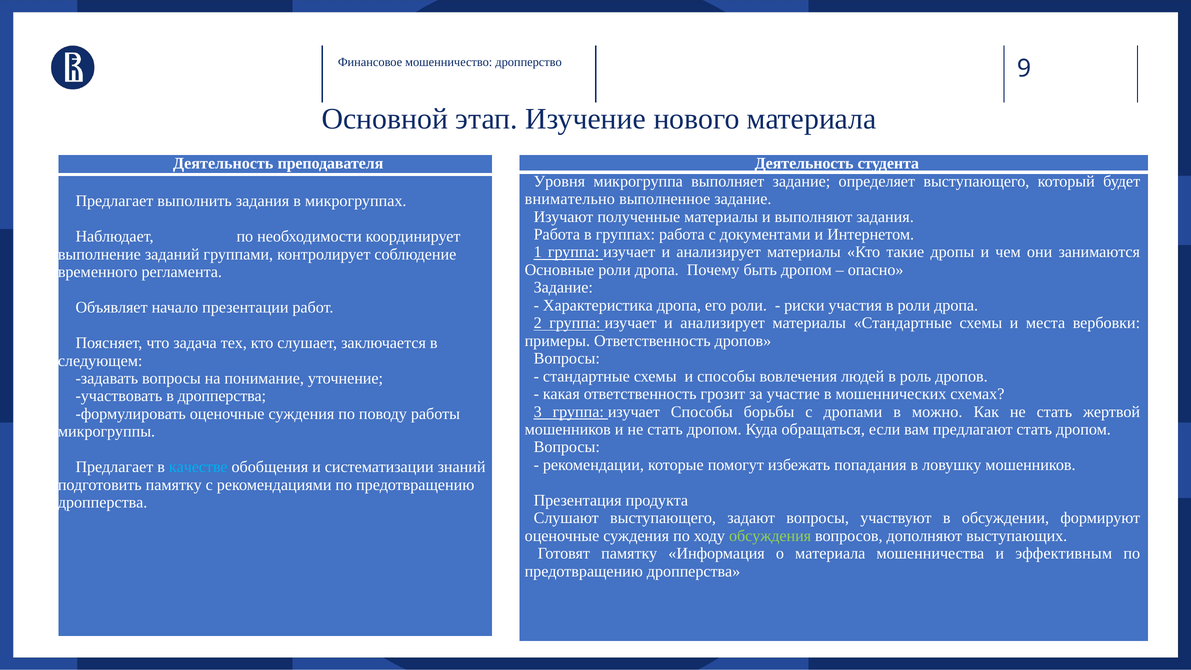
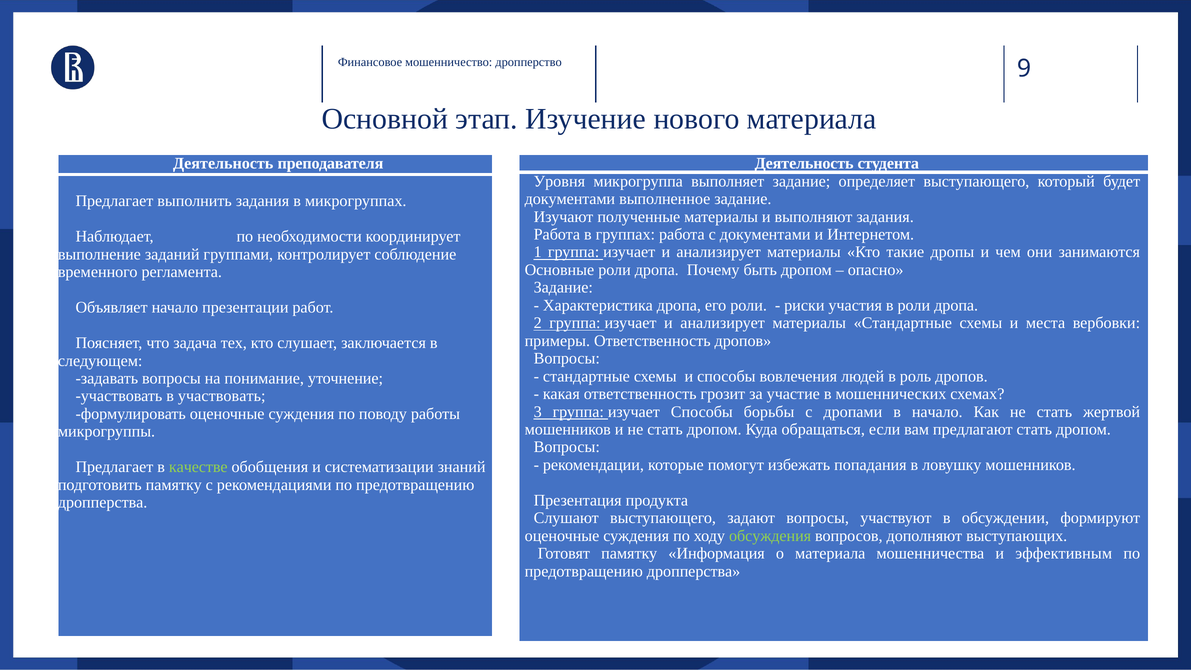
внимательно at (570, 199): внимательно -> документами
в дропперства: дропперства -> участвовать
в можно: можно -> начало
качестве colour: light blue -> light green
